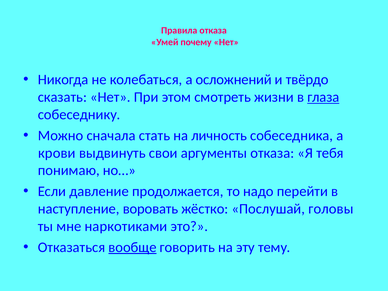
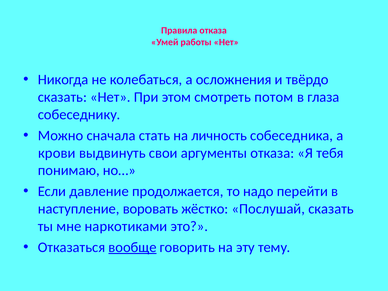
почему: почему -> работы
осложнений: осложнений -> осложнения
жизни: жизни -> потом
глаза underline: present -> none
Послушай головы: головы -> сказать
